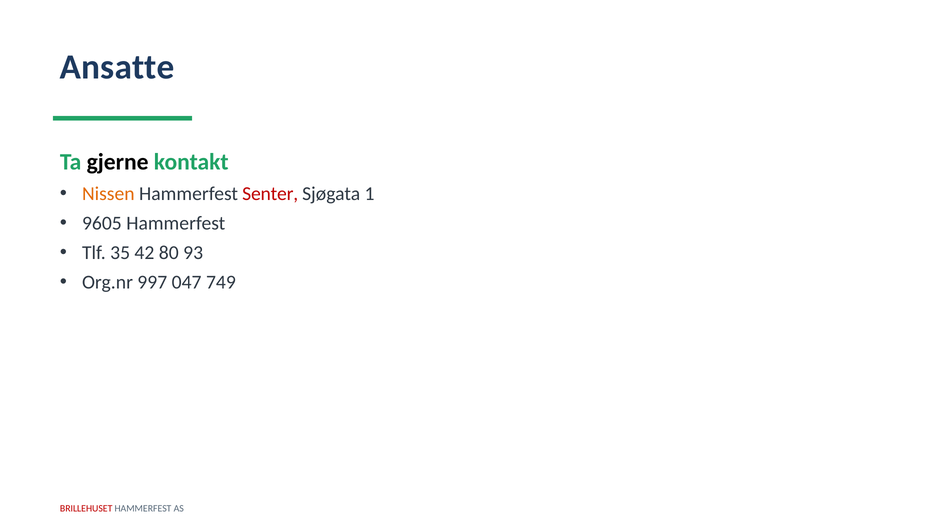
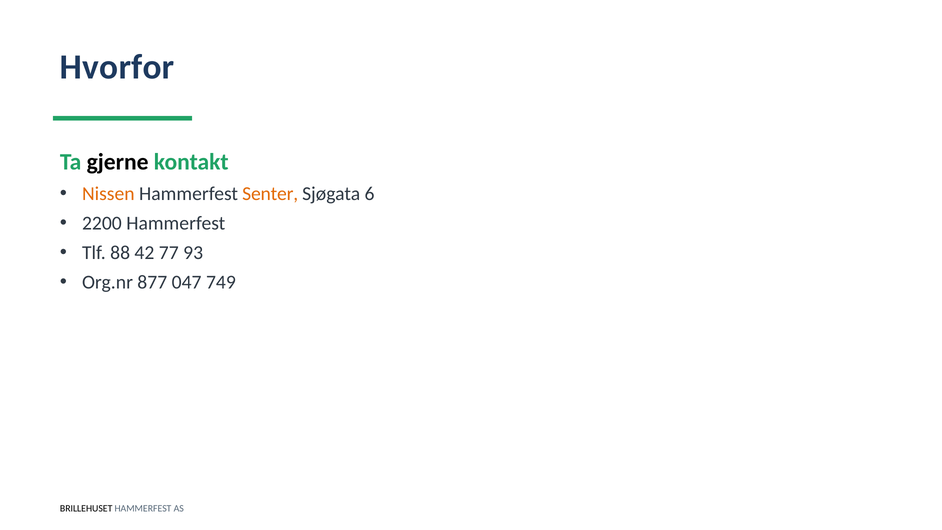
Ansatte: Ansatte -> Hvorfor
Senter colour: red -> orange
1: 1 -> 6
9605: 9605 -> 2200
35: 35 -> 88
80: 80 -> 77
997: 997 -> 877
BRILLEHUSET colour: red -> black
